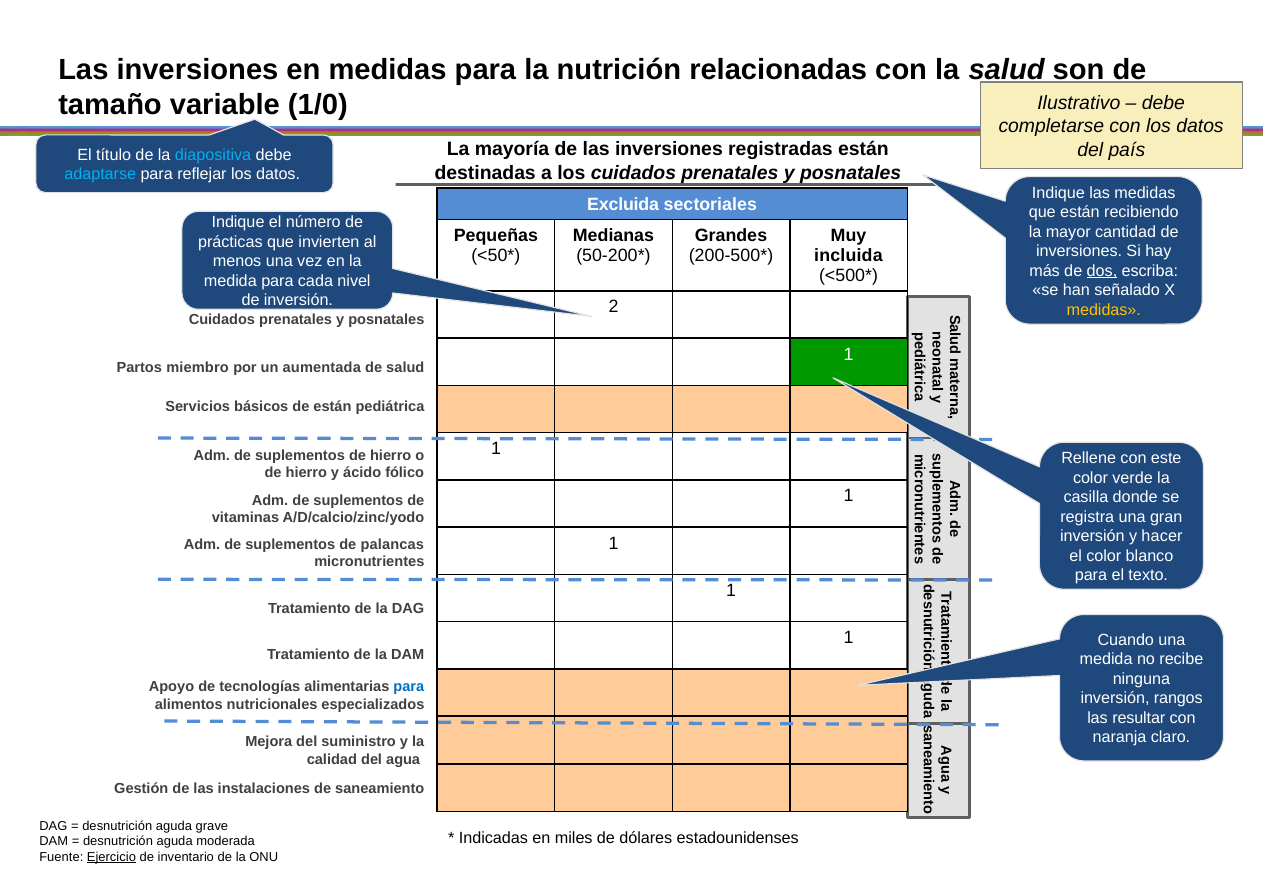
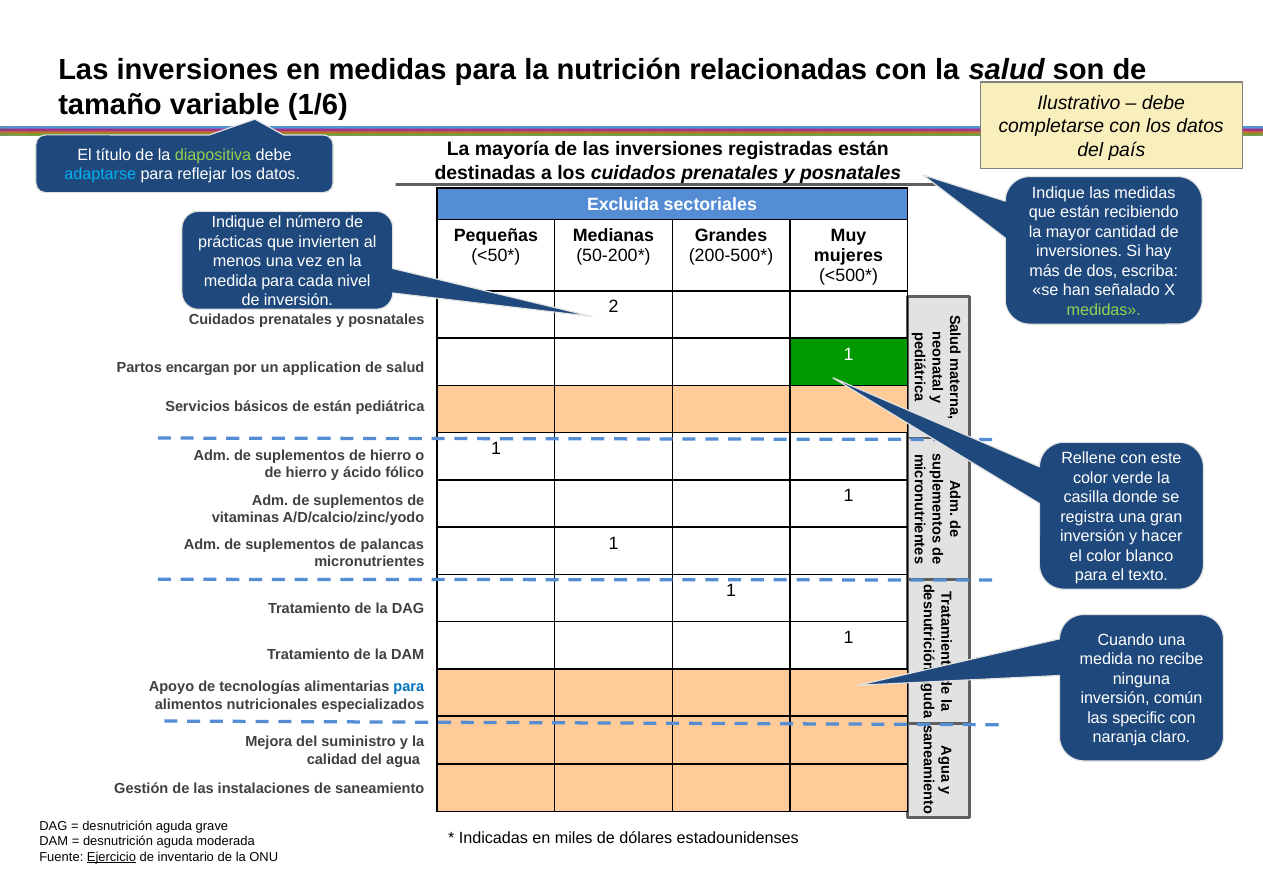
1/0: 1/0 -> 1/6
diapositiva colour: light blue -> light green
incluida: incluida -> mujeres
dos underline: present -> none
medidas at (1104, 310) colour: yellow -> light green
miembro: miembro -> encargan
aumentada: aumentada -> application
rangos: rangos -> común
resultar: resultar -> specific
